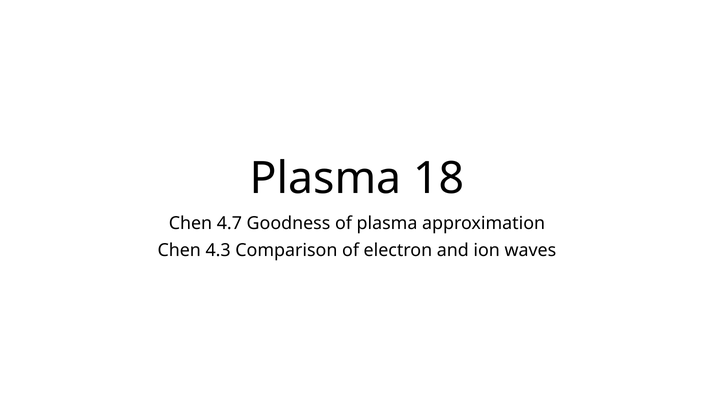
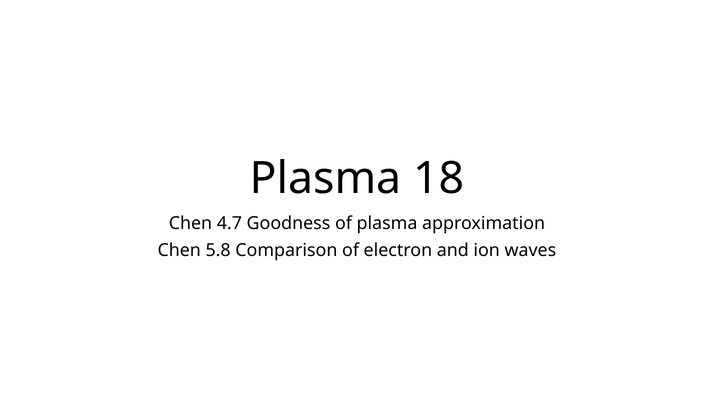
4.3: 4.3 -> 5.8
